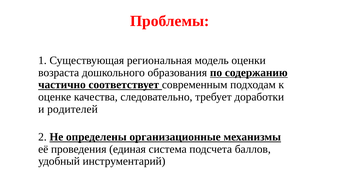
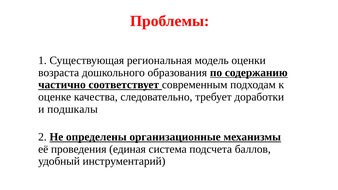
родителей: родителей -> подшкалы
